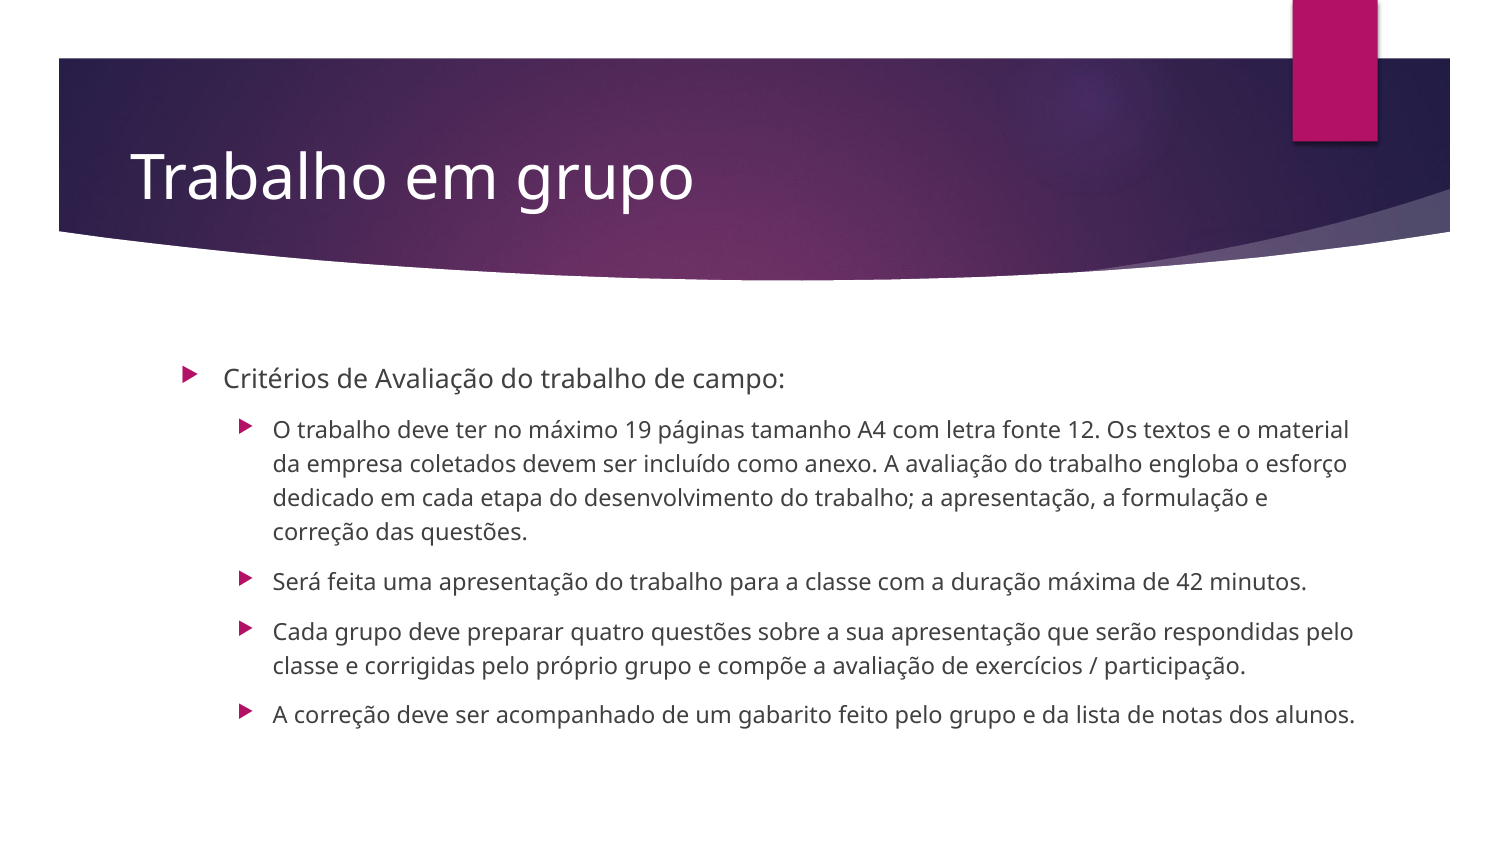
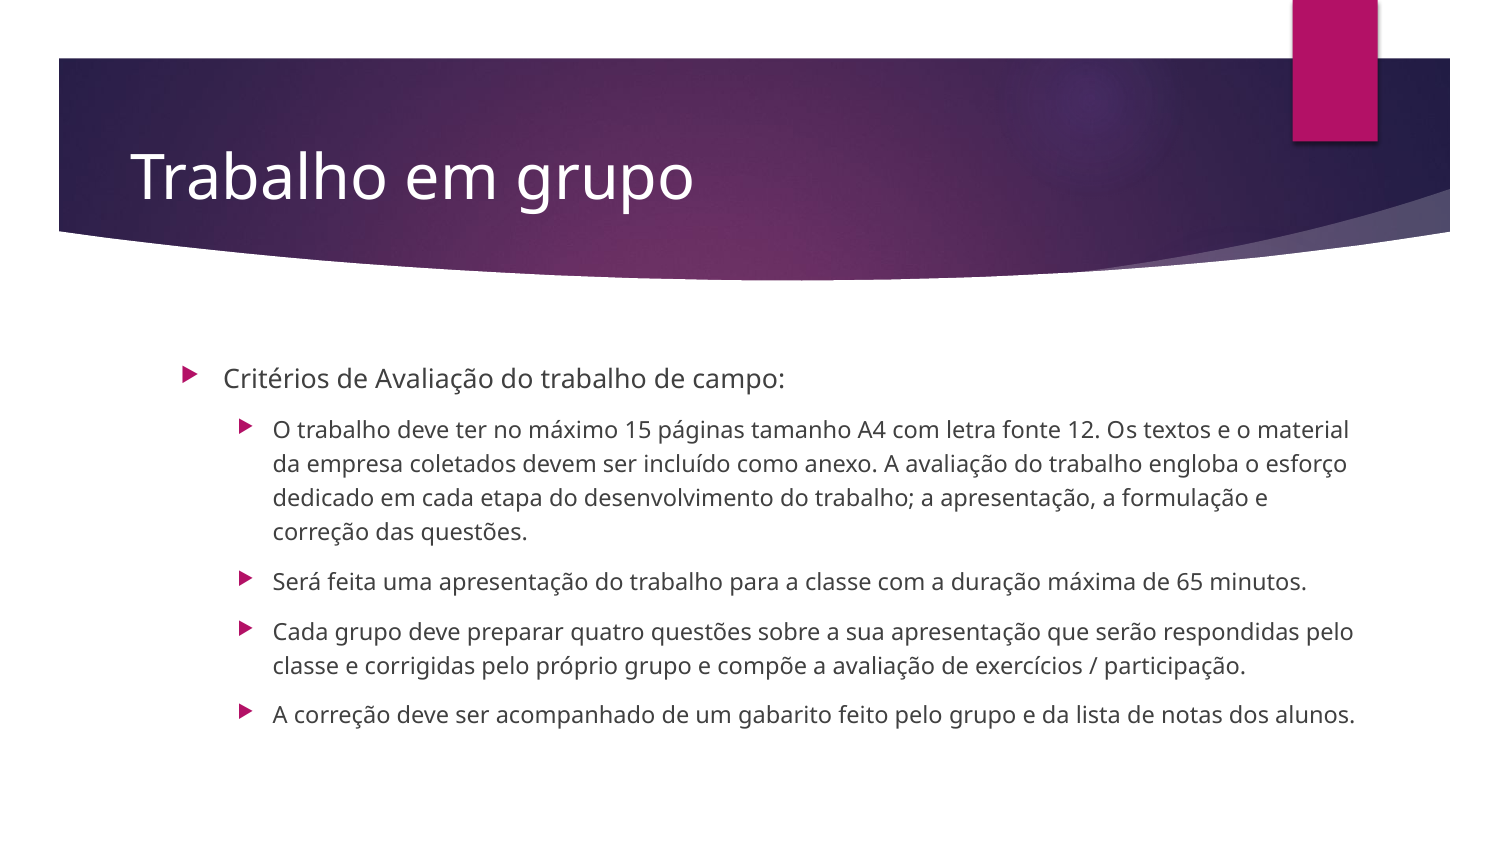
19: 19 -> 15
42: 42 -> 65
